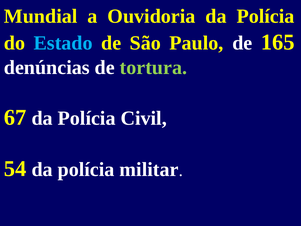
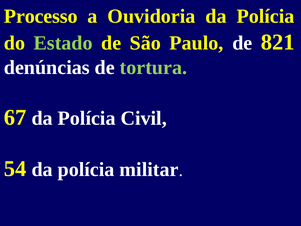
Mundial: Mundial -> Processo
Estado colour: light blue -> light green
165: 165 -> 821
